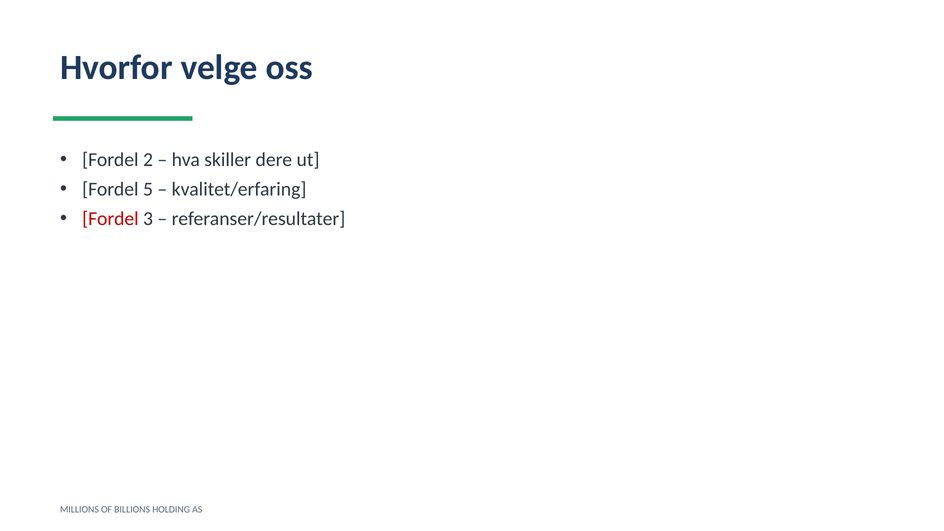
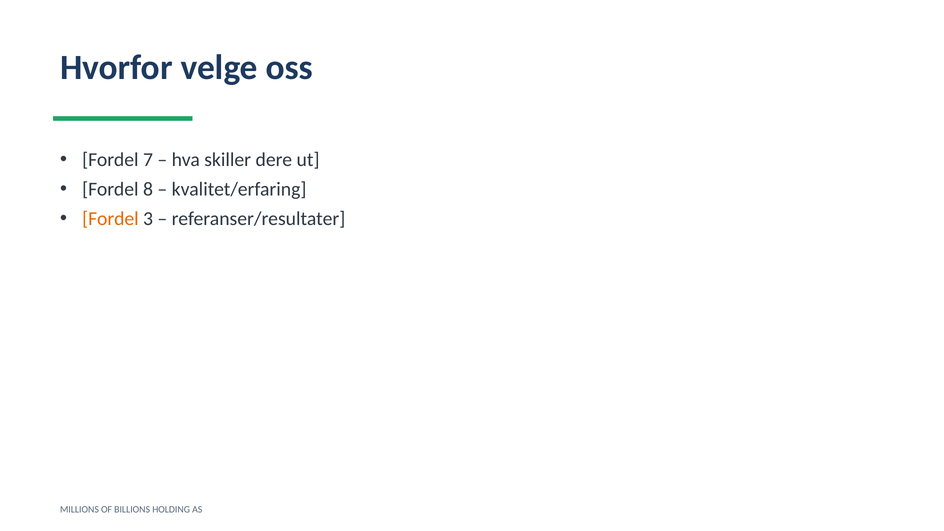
2: 2 -> 7
5: 5 -> 8
Fordel at (110, 219) colour: red -> orange
